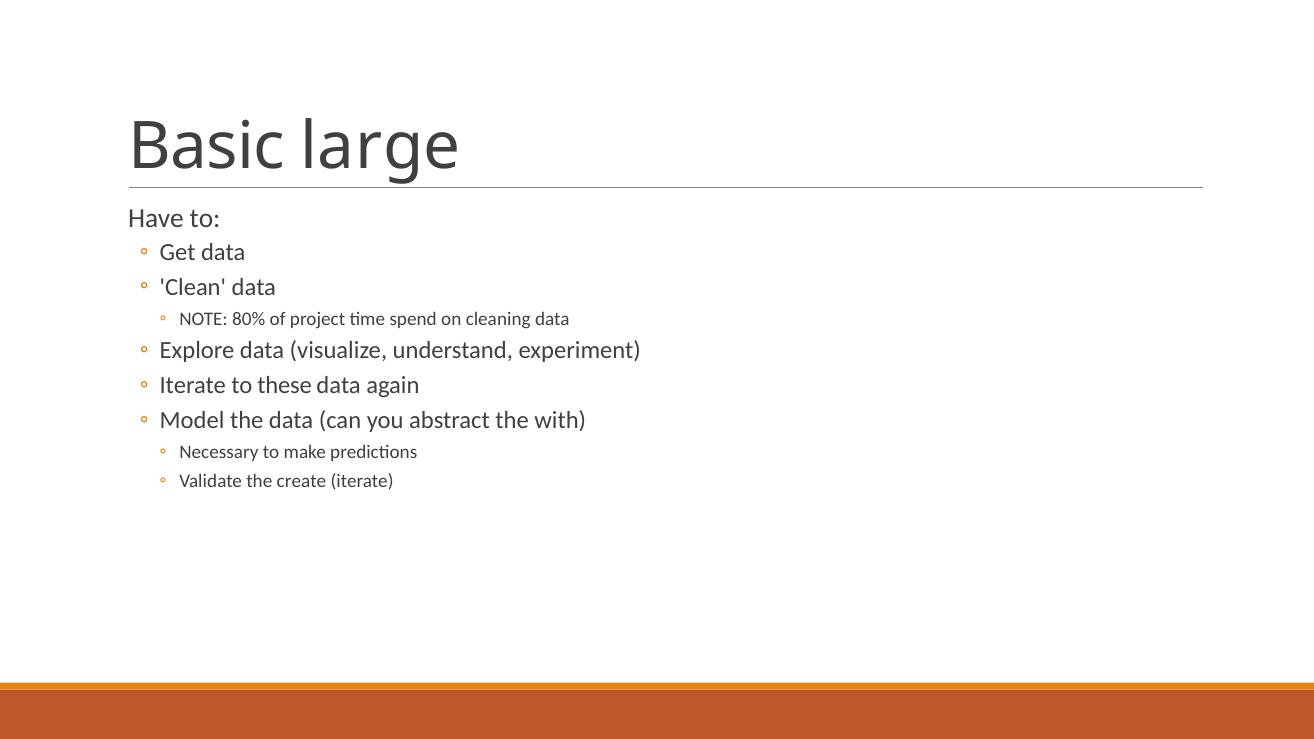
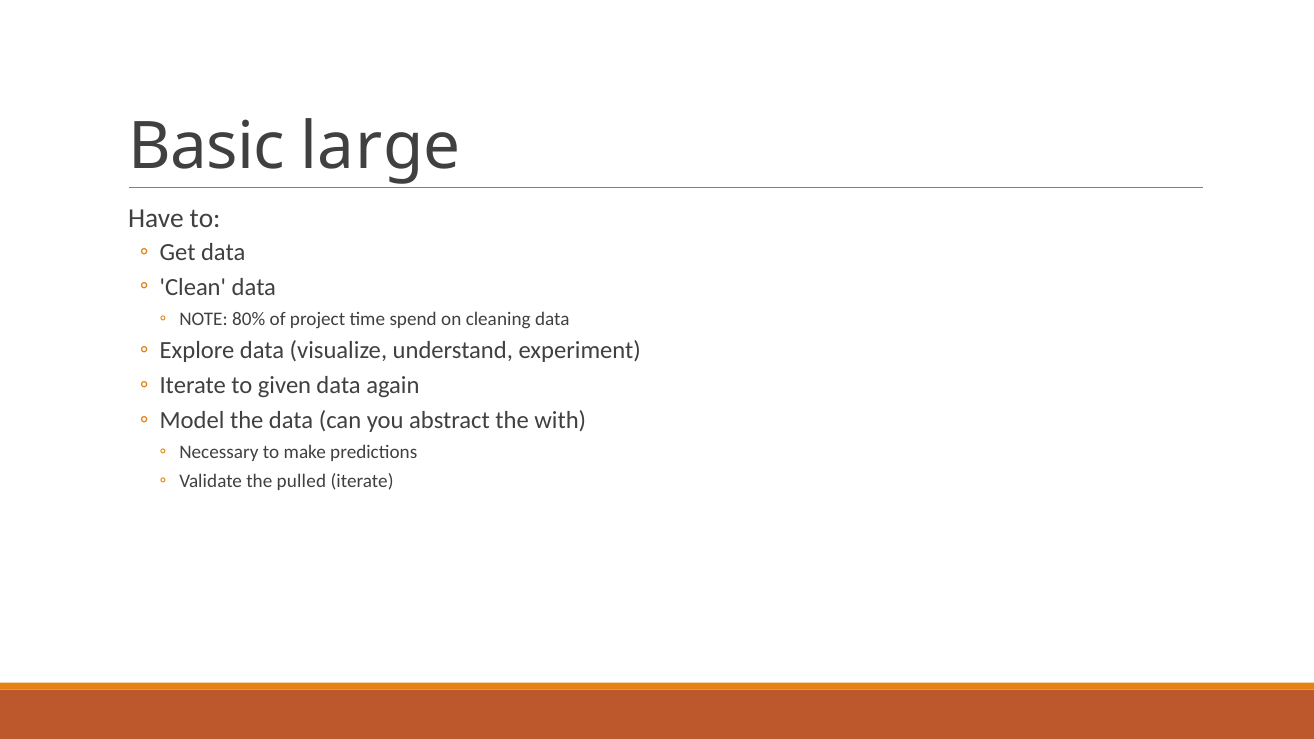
these: these -> given
create: create -> pulled
